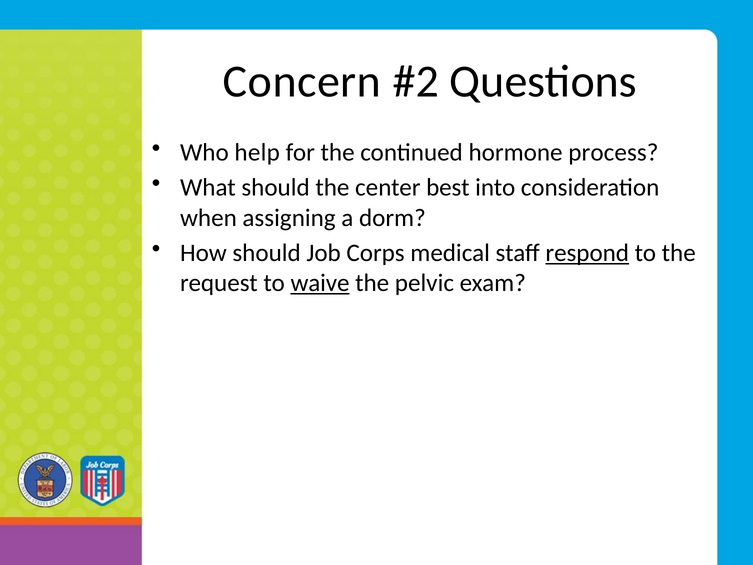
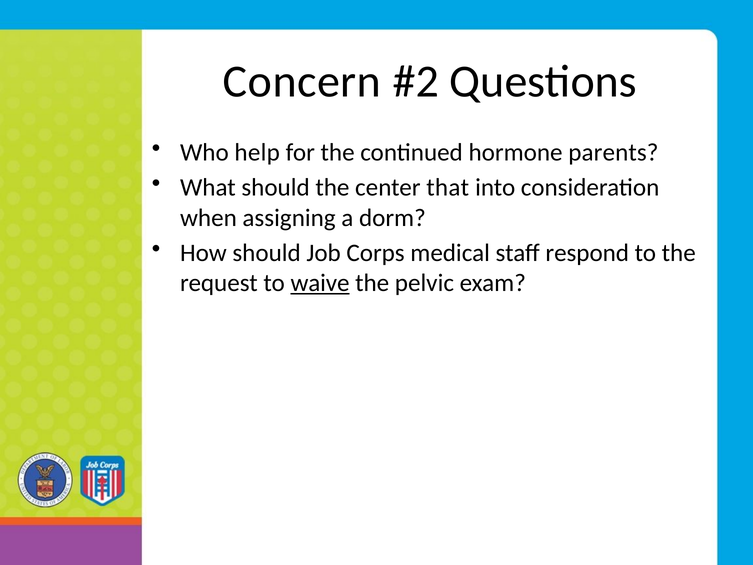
process: process -> parents
best: best -> that
respond underline: present -> none
